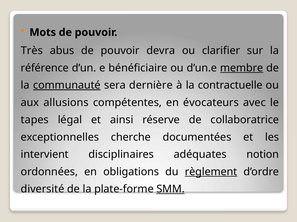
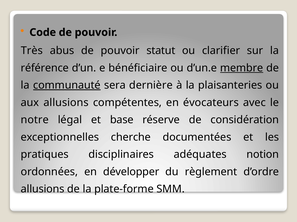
Mots: Mots -> Code
devra: devra -> statut
contractuelle: contractuelle -> plaisanteries
tapes: tapes -> notre
ainsi: ainsi -> base
collaboratrice: collaboratrice -> considération
intervient: intervient -> pratiques
obligations: obligations -> développer
règlement underline: present -> none
diversité at (43, 190): diversité -> allusions
SMM underline: present -> none
